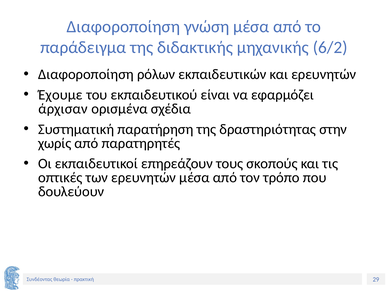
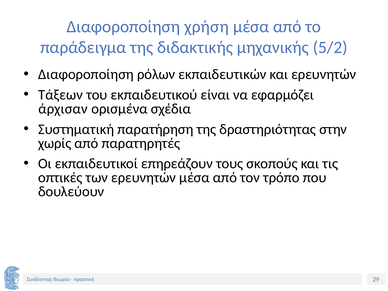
γνώση: γνώση -> χρήση
6/2: 6/2 -> 5/2
Έχουμε: Έχουμε -> Τάξεων
